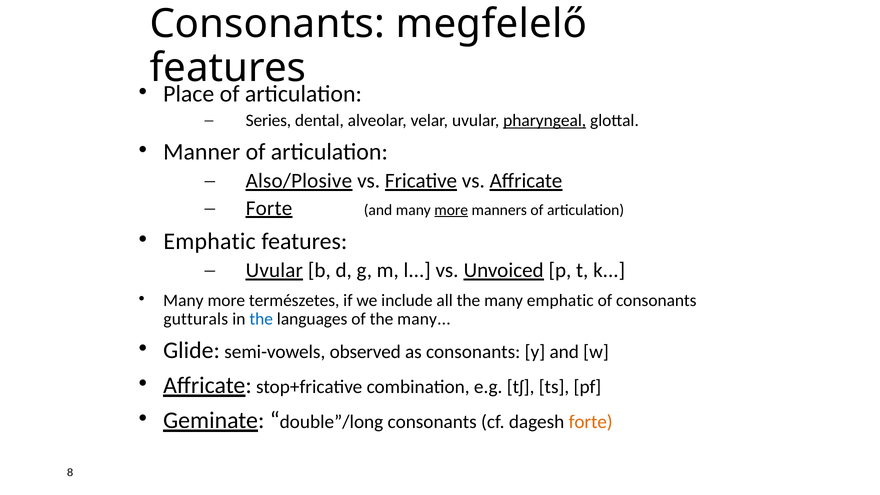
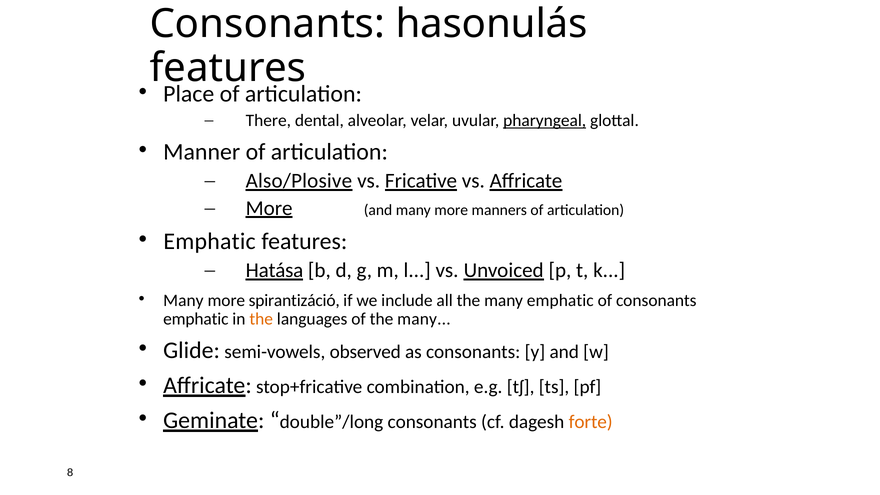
megfelelő: megfelelő -> hasonulás
Series: Series -> There
Forte at (269, 208): Forte -> More
more at (451, 210) underline: present -> none
Uvular at (274, 270): Uvular -> Hatása
természetes: természetes -> spirantizáció
gutturals at (196, 319): gutturals -> emphatic
the at (261, 319) colour: blue -> orange
